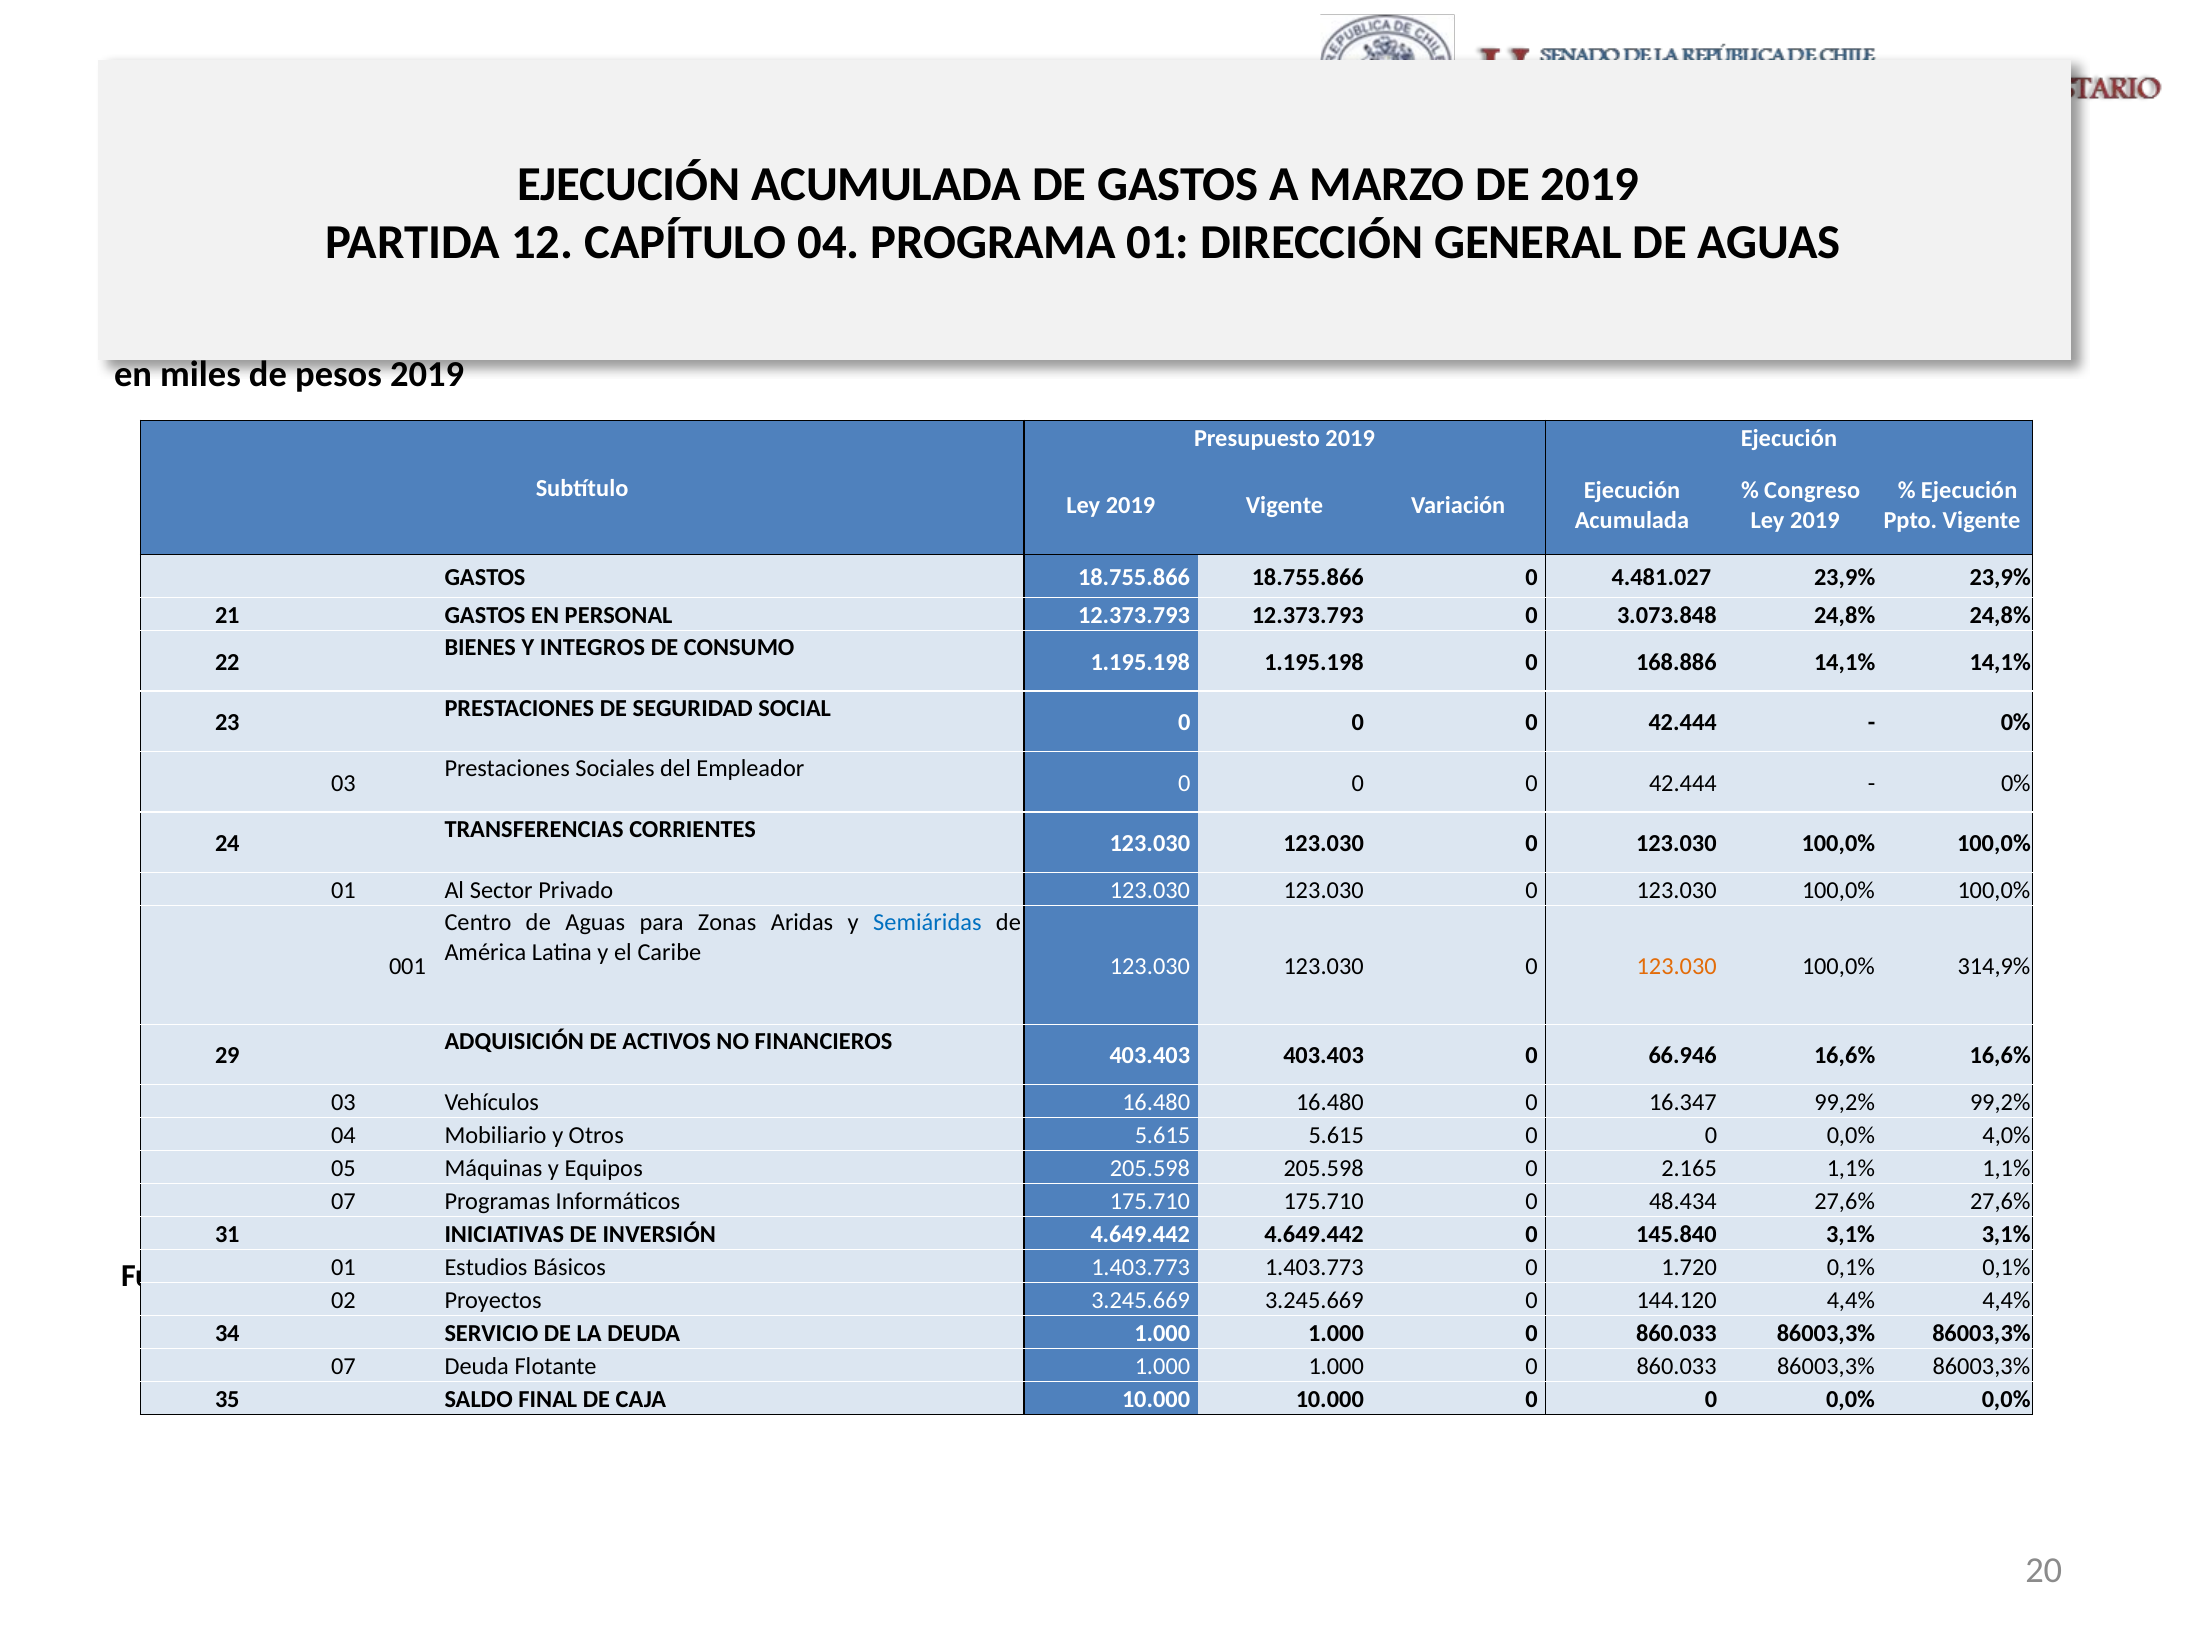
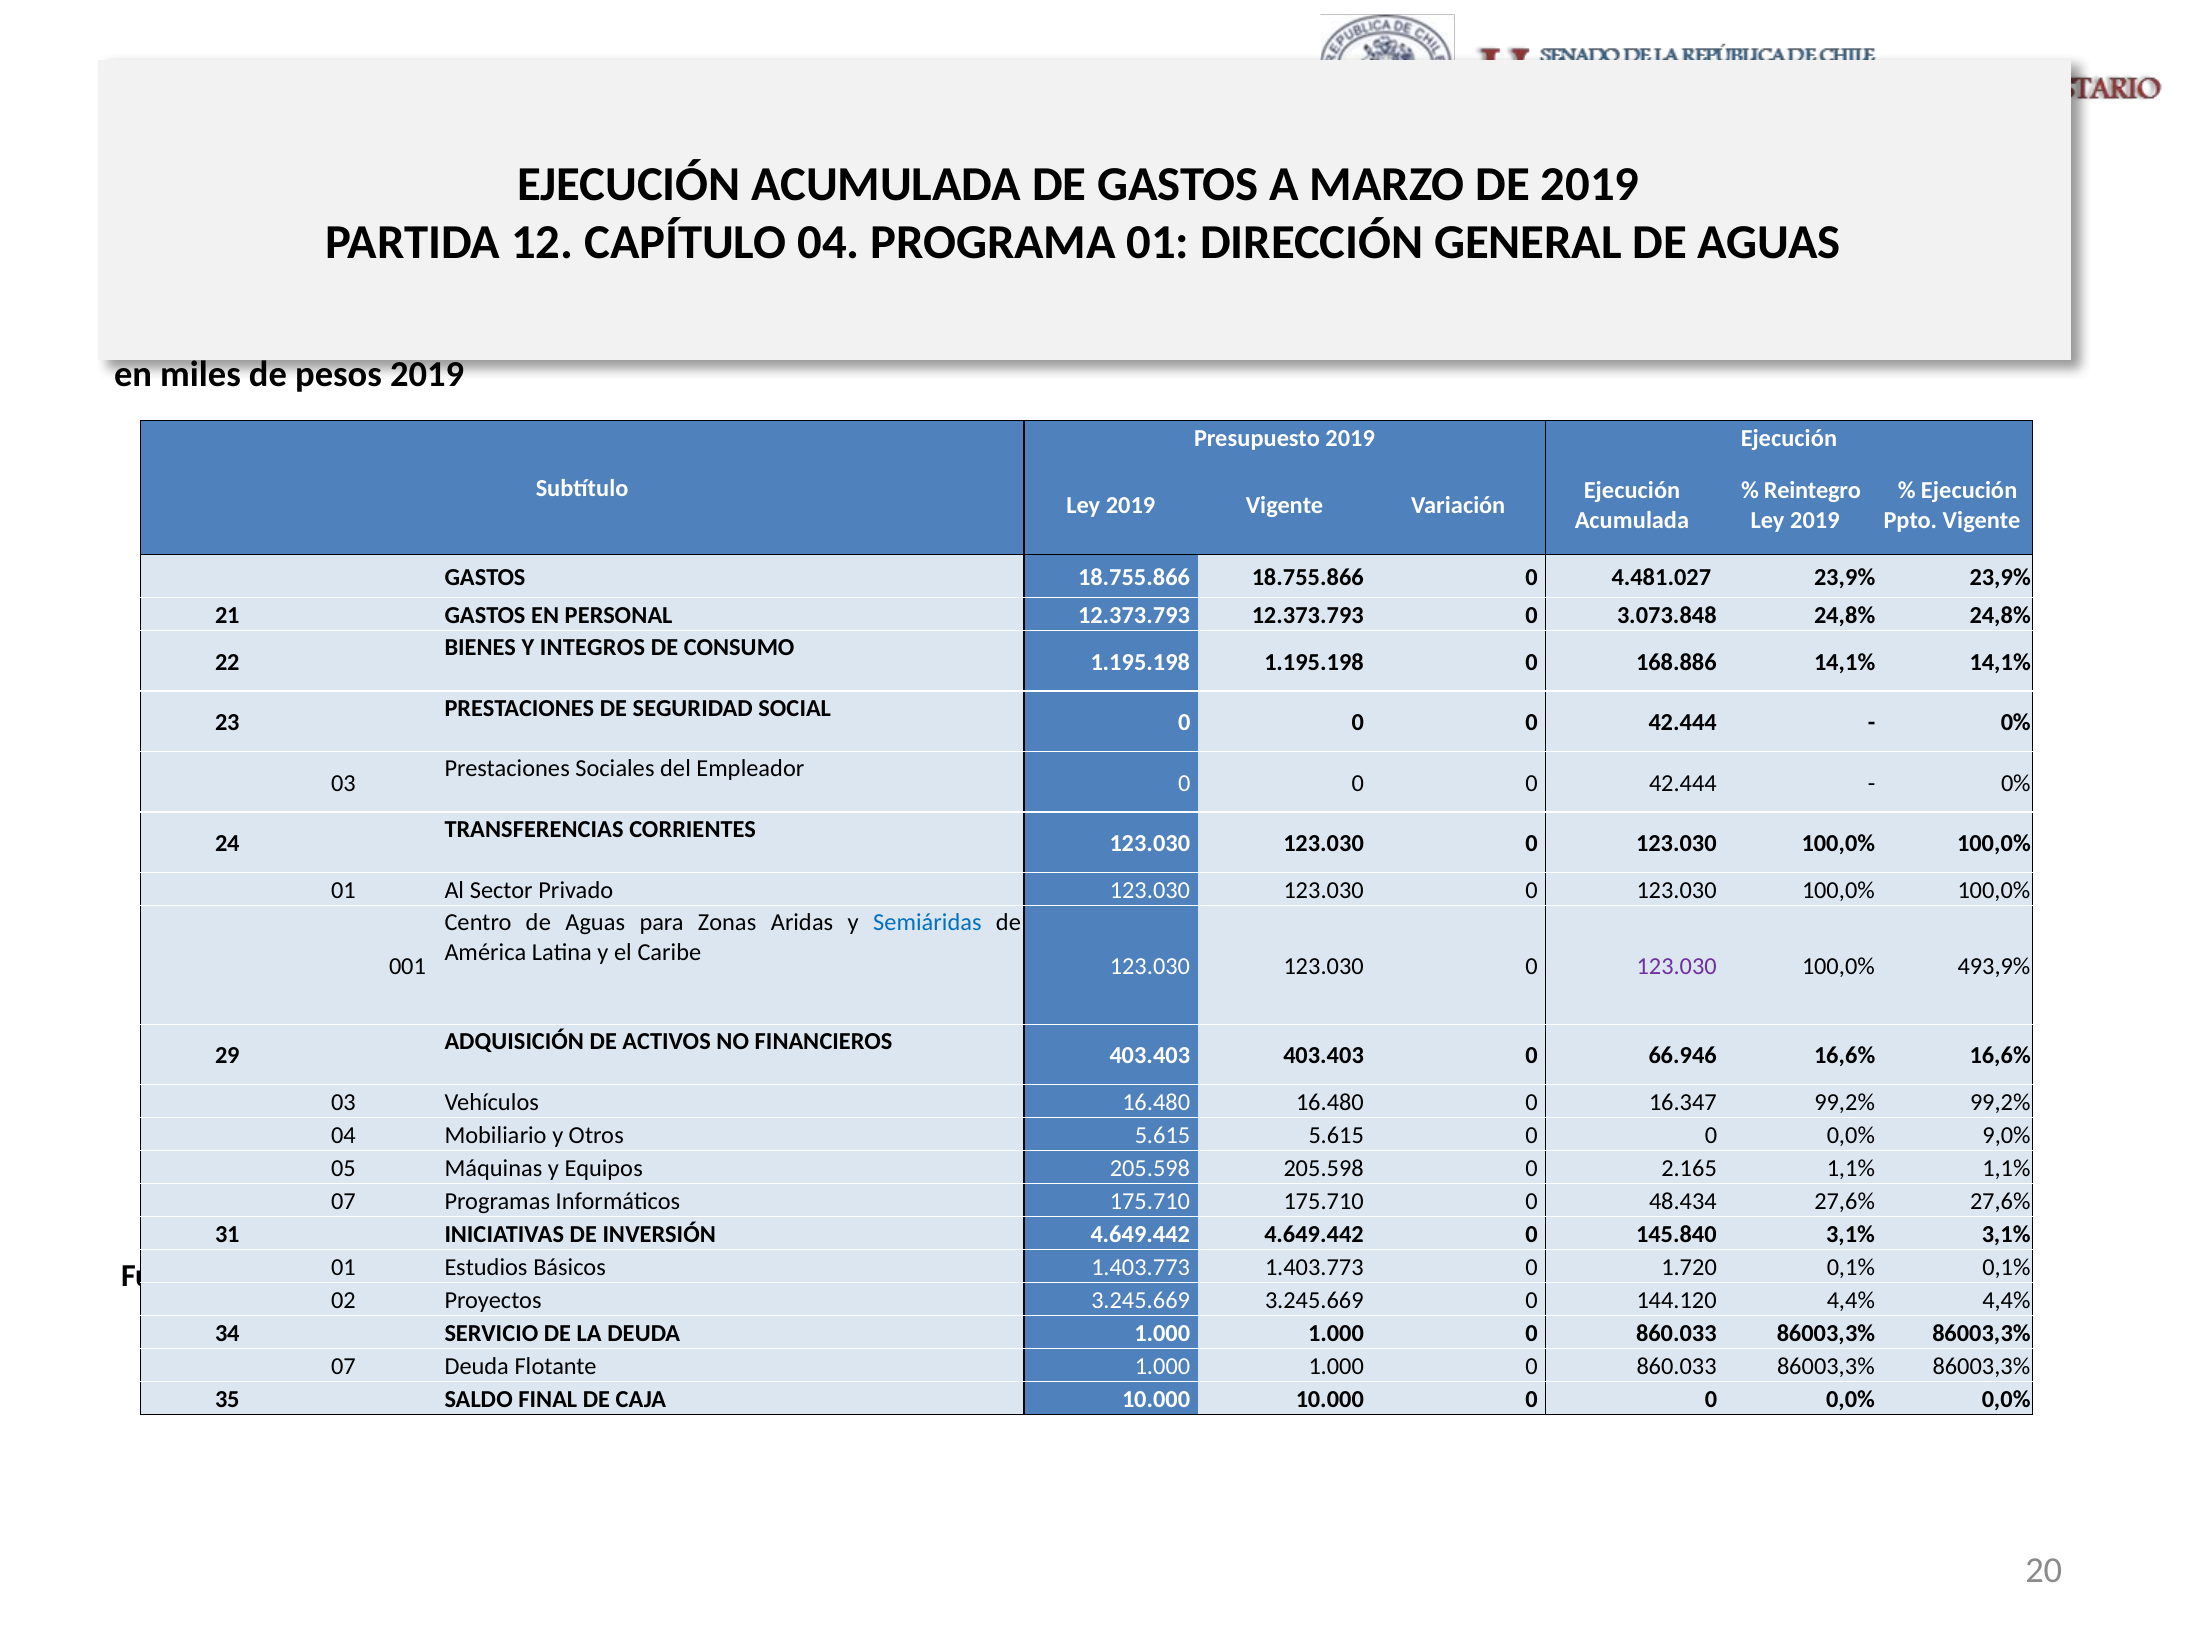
Congreso: Congreso -> Reintegro
123.030 at (1677, 966) colour: orange -> purple
314,9%: 314,9% -> 493,9%
4,0%: 4,0% -> 9,0%
